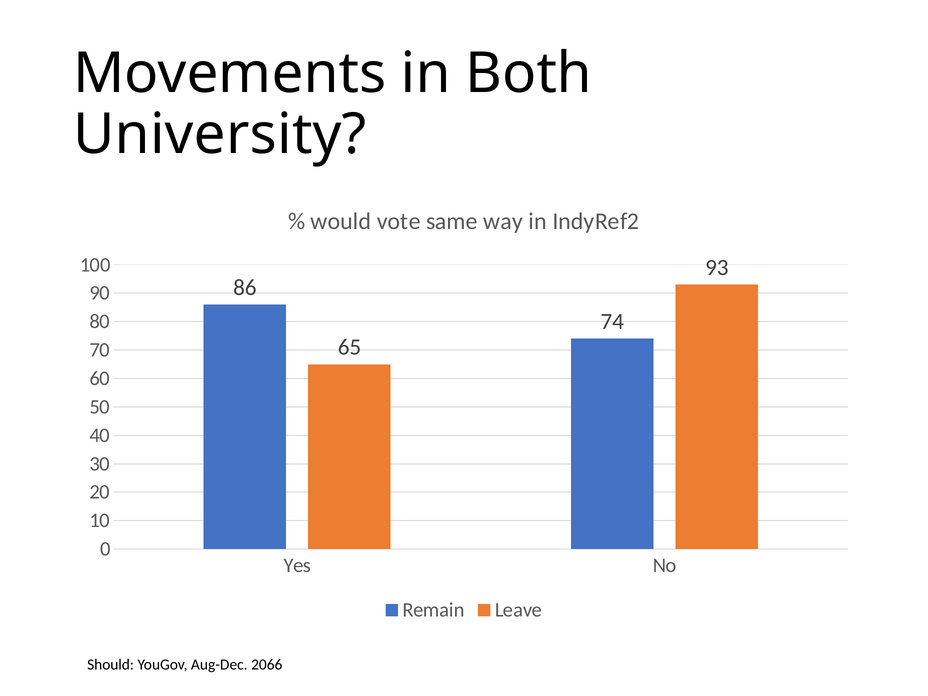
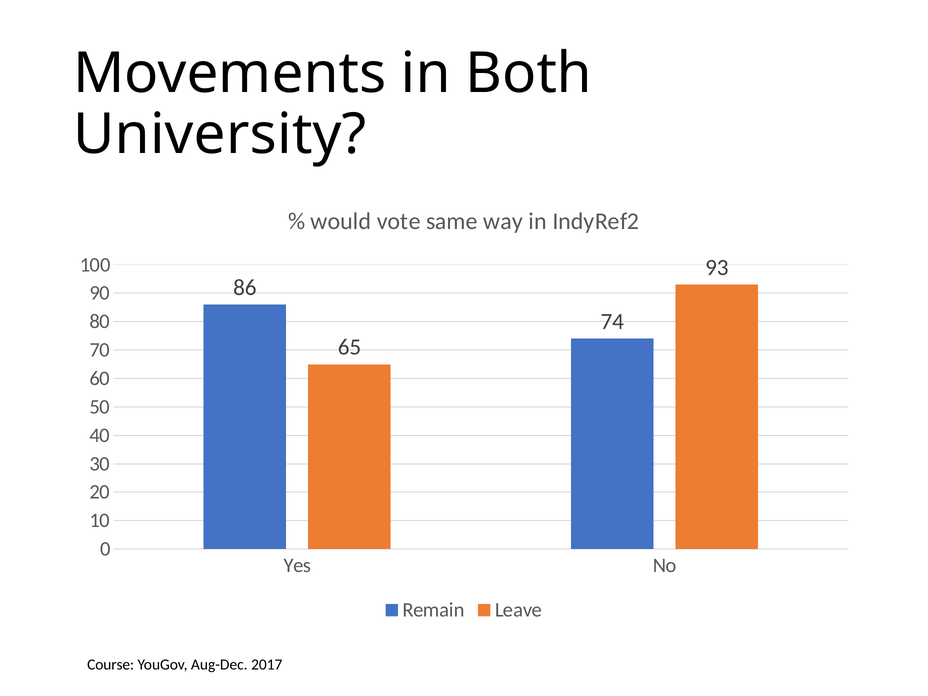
Should: Should -> Course
2066: 2066 -> 2017
